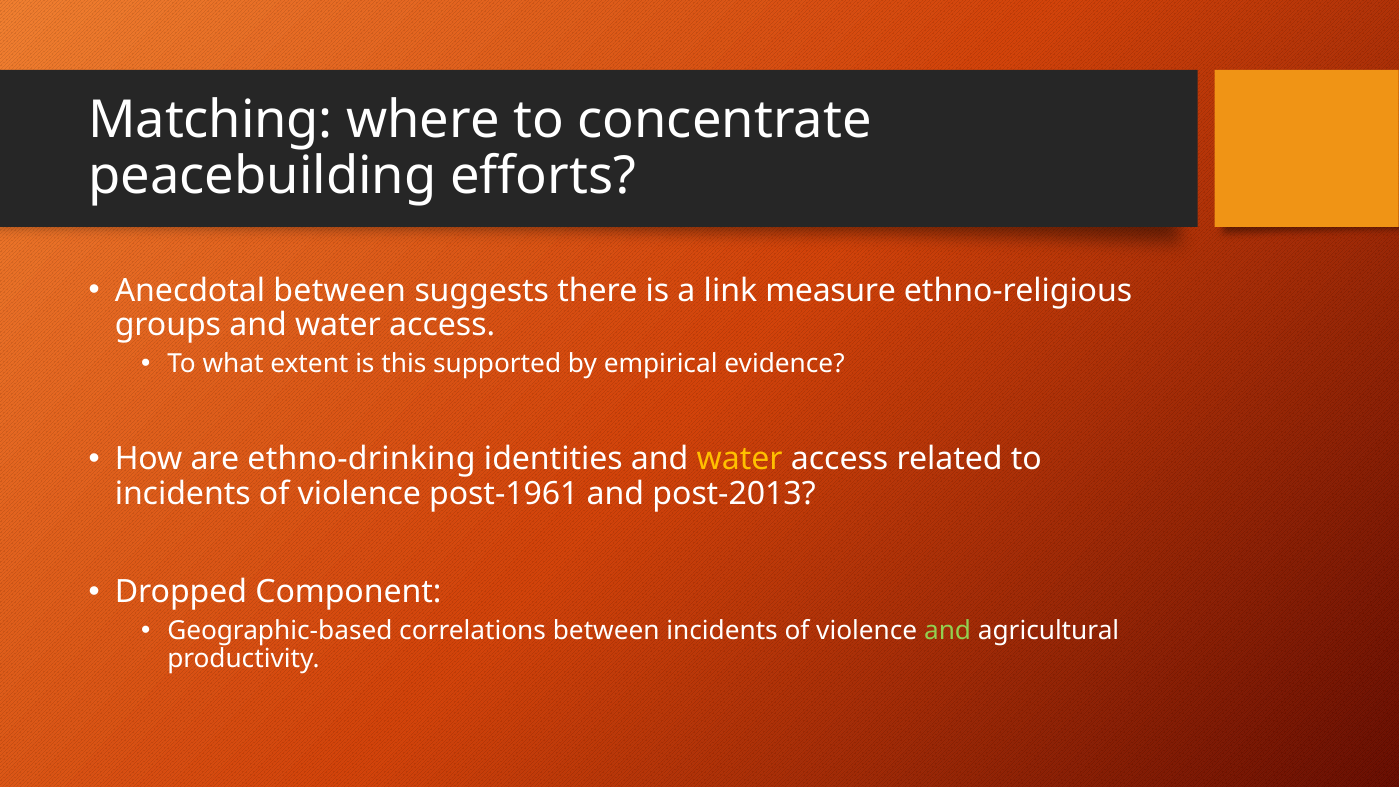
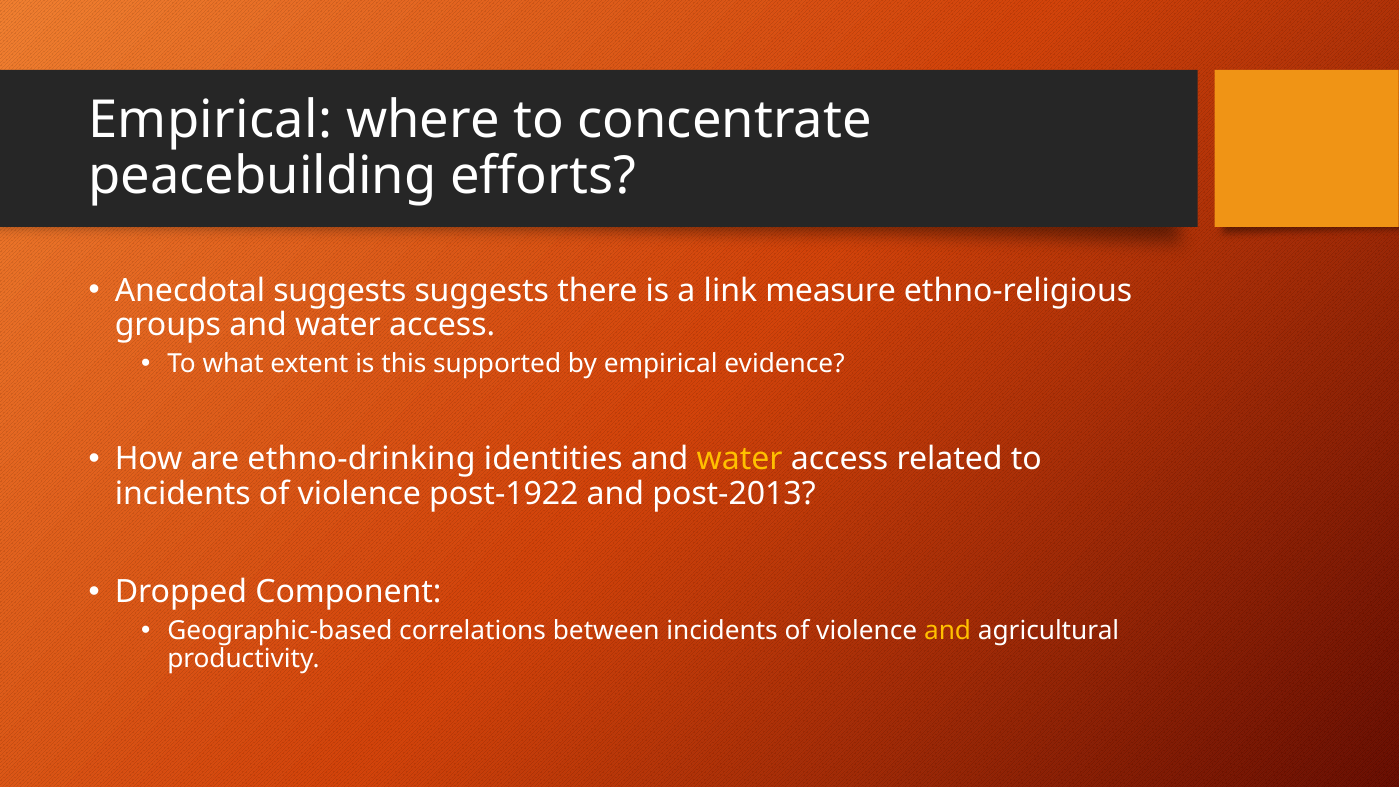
Matching at (211, 120): Matching -> Empirical
Anecdotal between: between -> suggests
post-1961: post-1961 -> post-1922
and at (948, 631) colour: light green -> yellow
